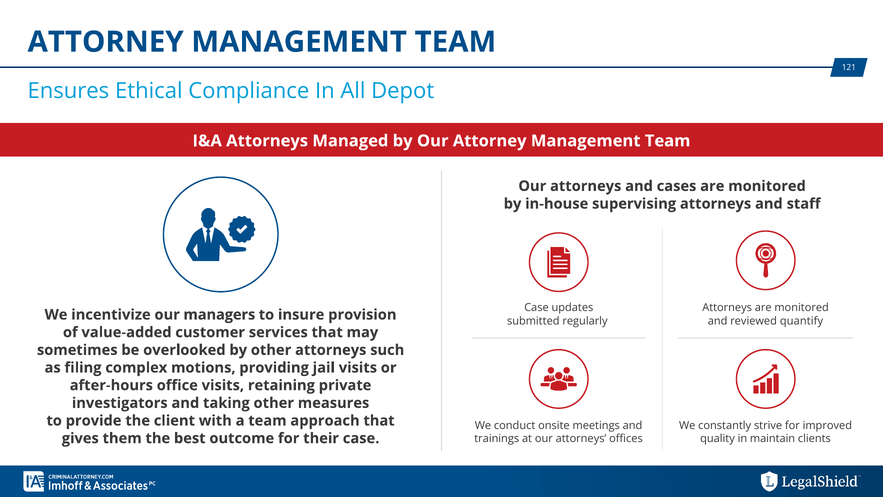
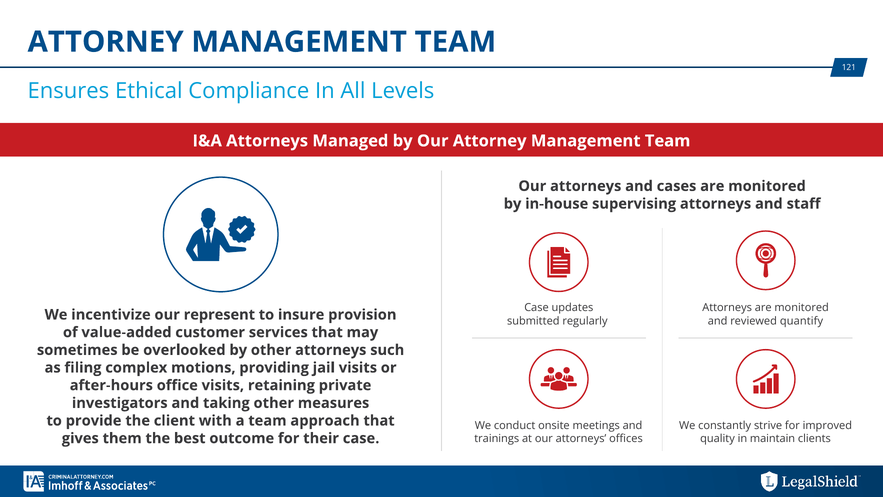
Depot: Depot -> Levels
managers: managers -> represent
